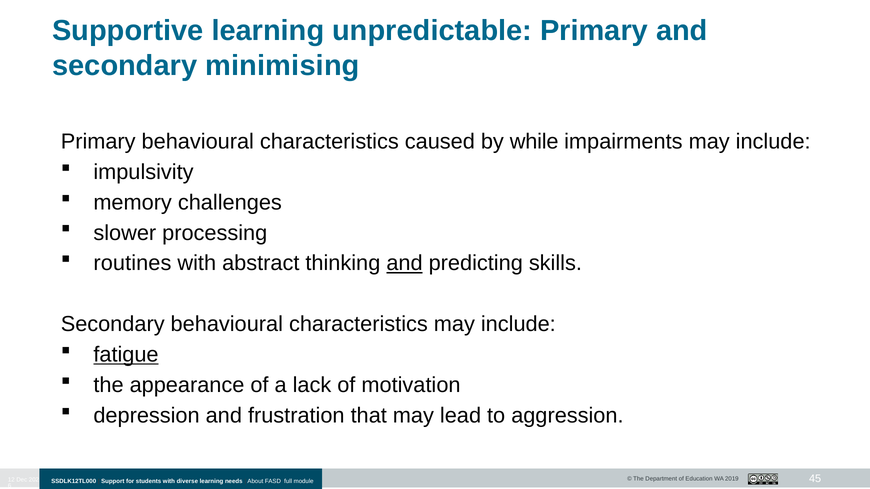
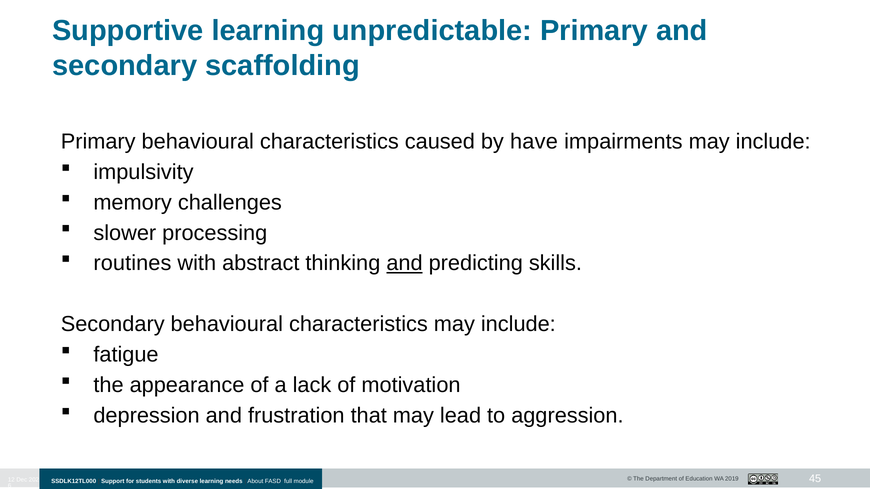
minimising: minimising -> scaffolding
while: while -> have
fatigue underline: present -> none
